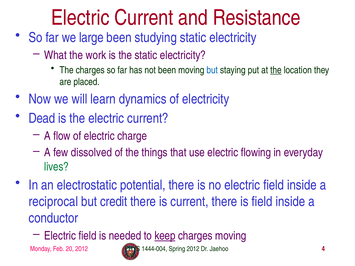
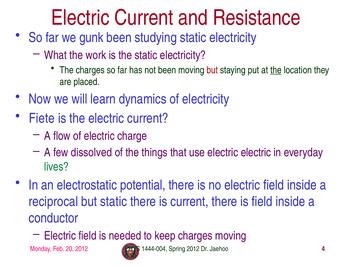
large: large -> gunk
but at (212, 70) colour: blue -> red
Dead: Dead -> Fiete
electric flowing: flowing -> electric
but credit: credit -> static
keep underline: present -> none
